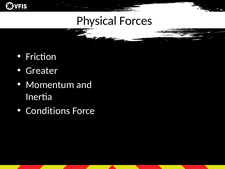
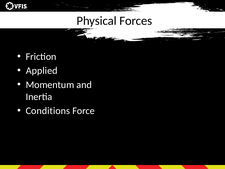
Greater: Greater -> Applied
